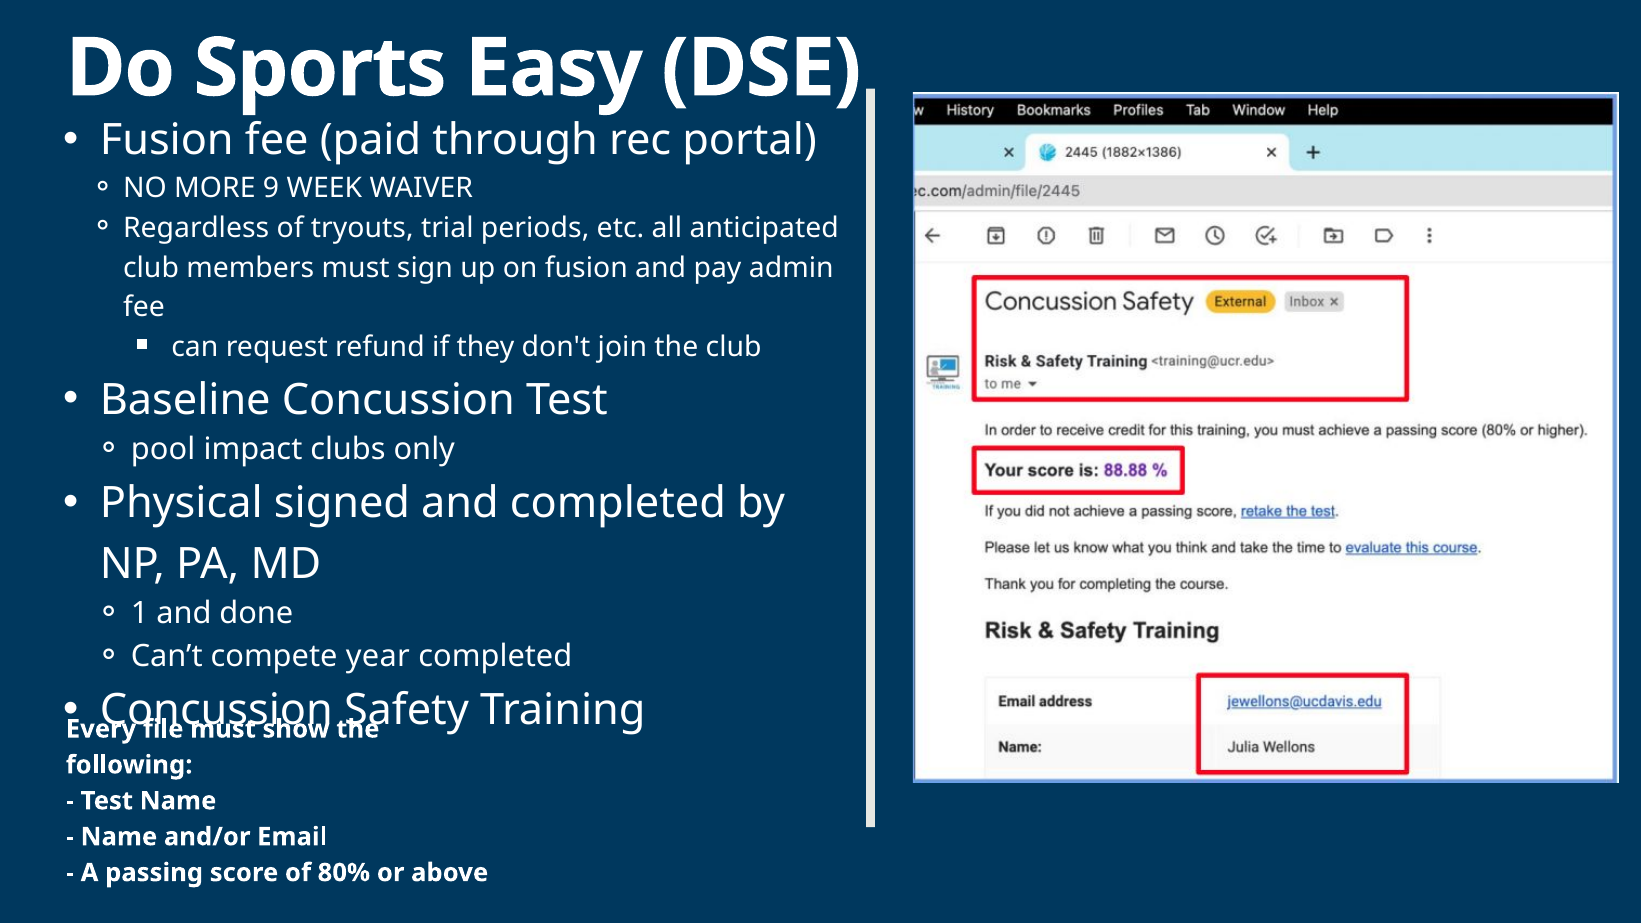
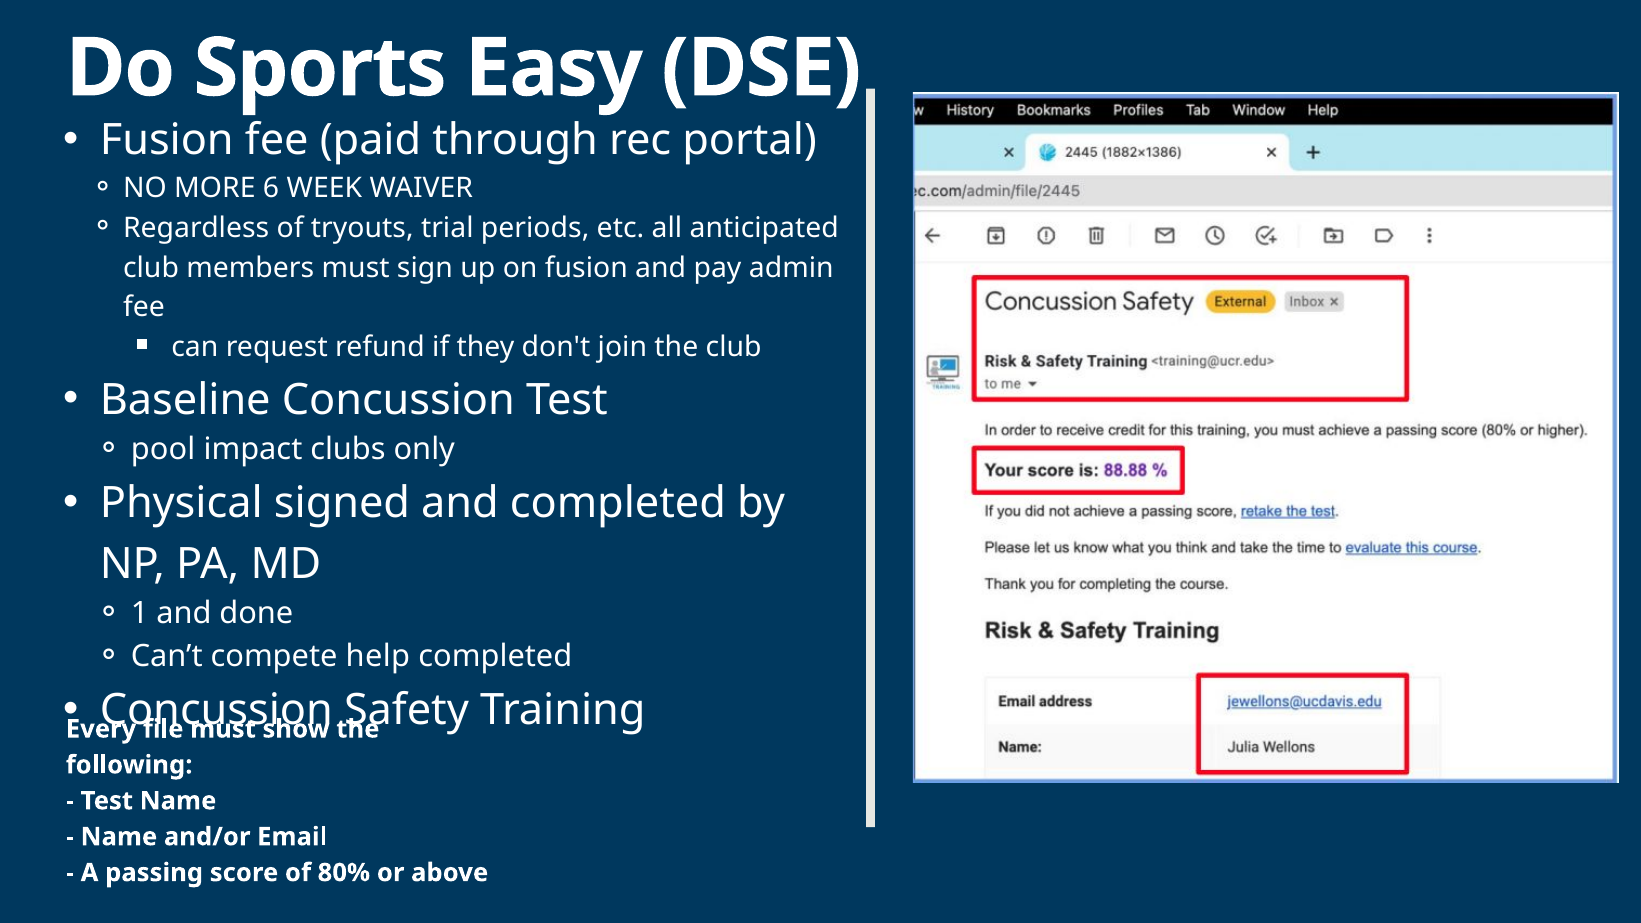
9: 9 -> 6
year: year -> help
